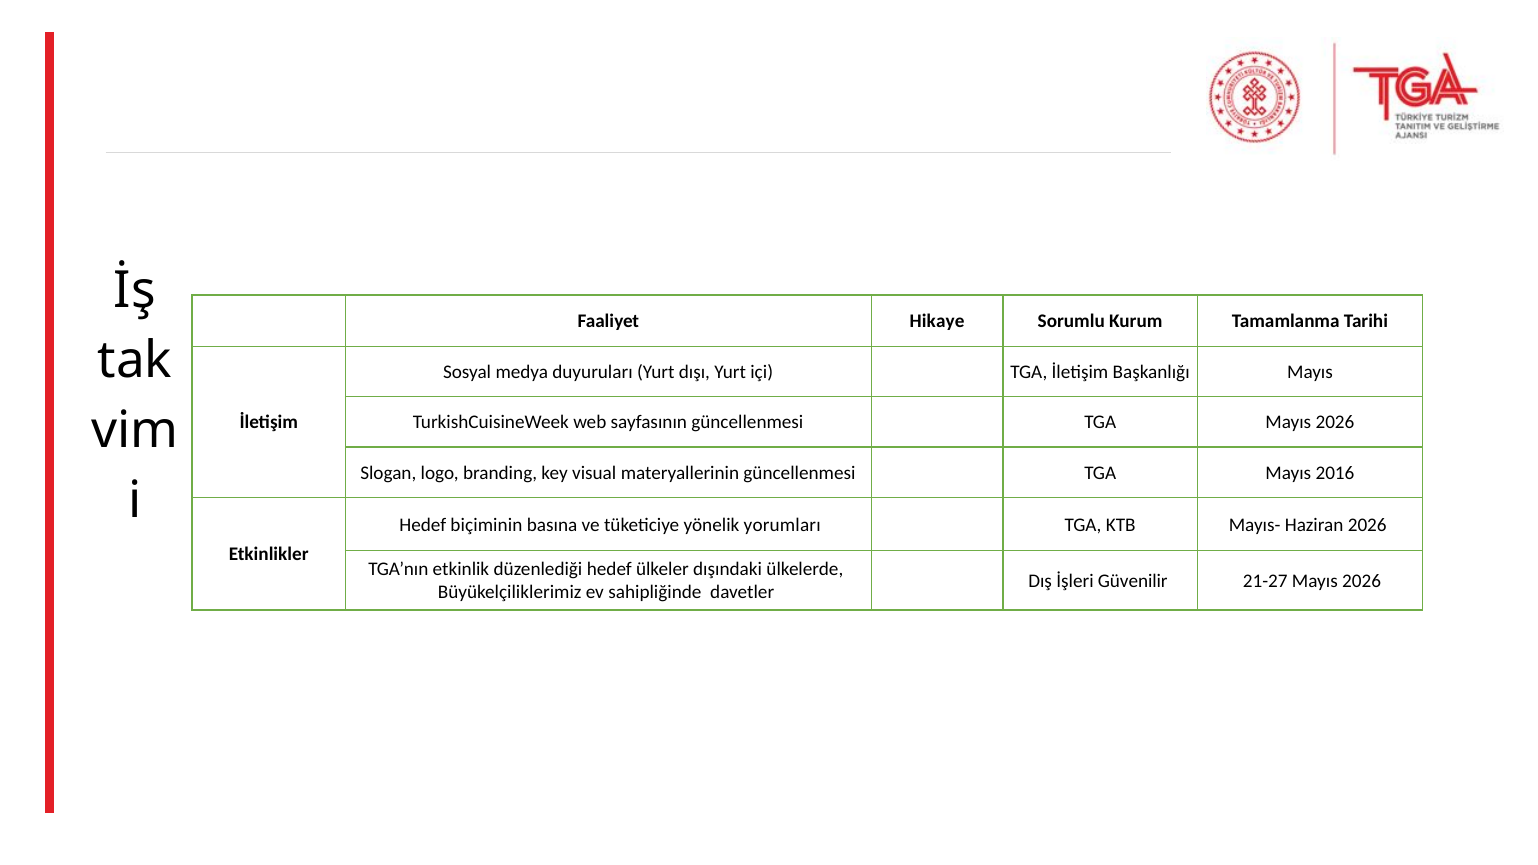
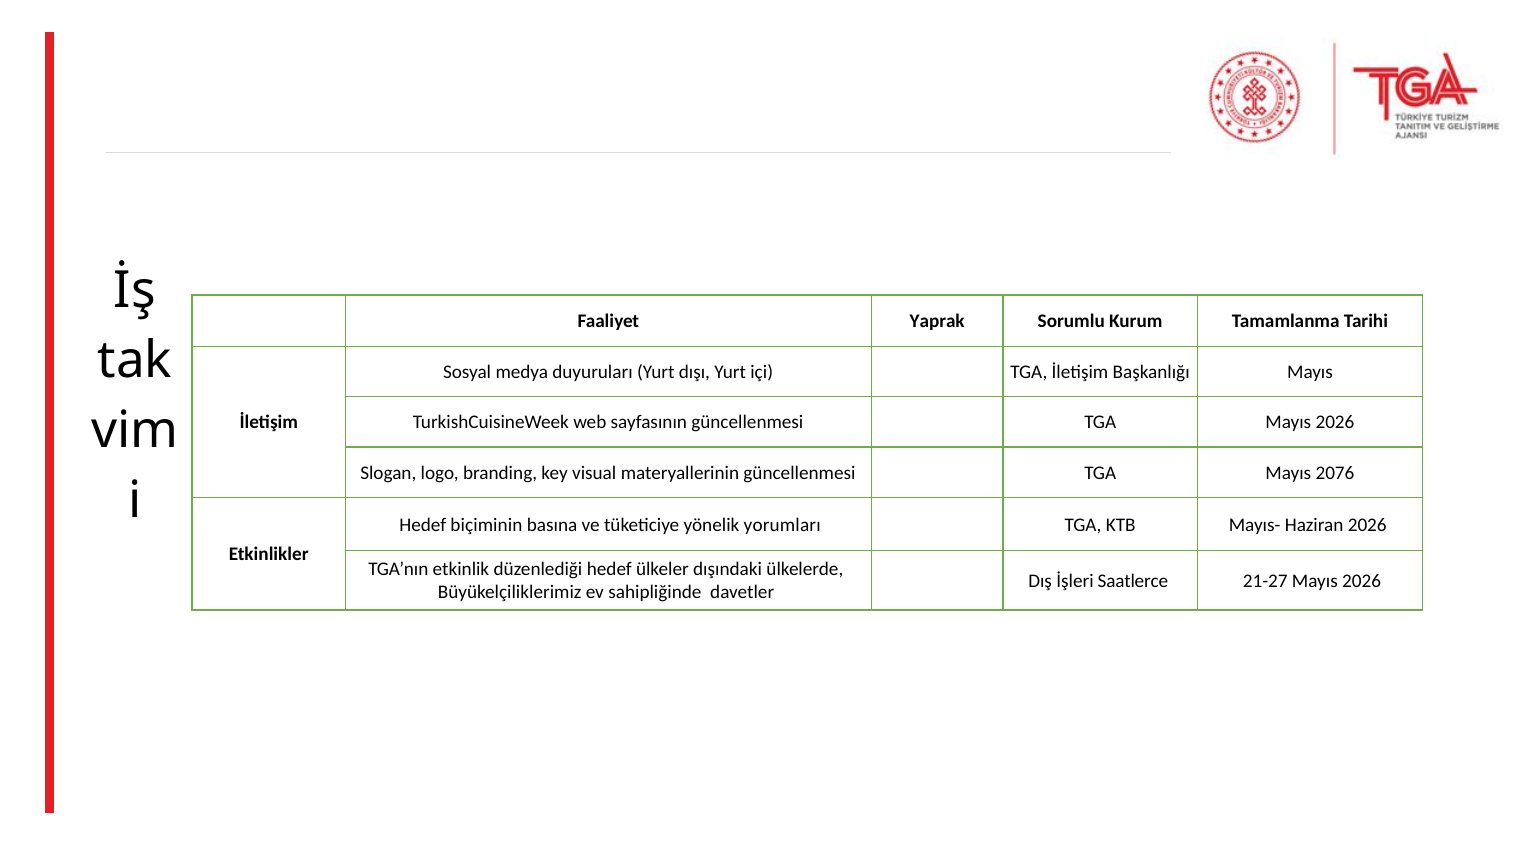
Hikaye: Hikaye -> Yaprak
2016: 2016 -> 2076
Güvenilir: Güvenilir -> Saatlerce
